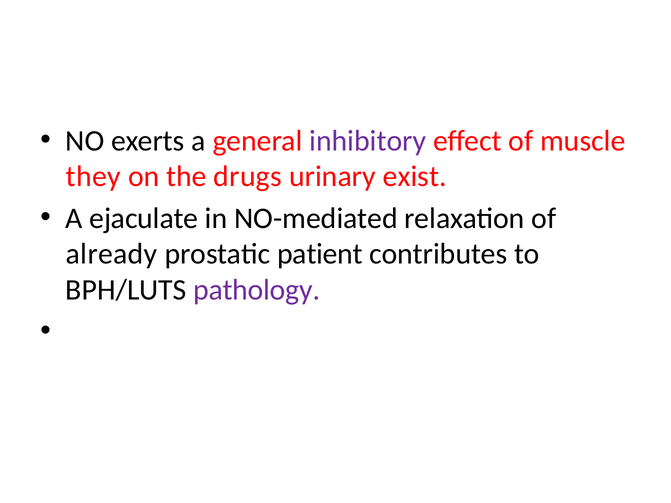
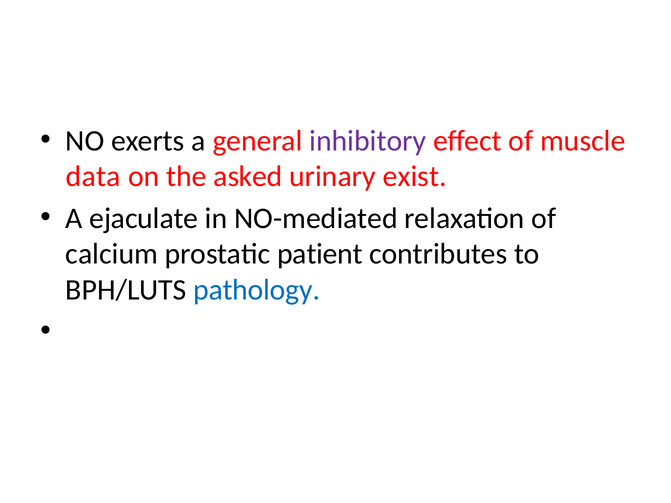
they: they -> data
drugs: drugs -> asked
already: already -> calcium
pathology colour: purple -> blue
